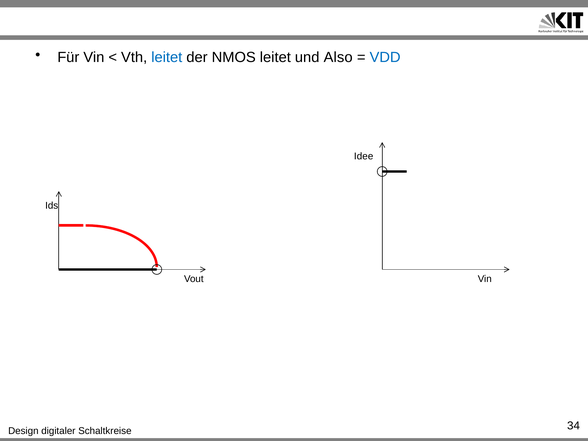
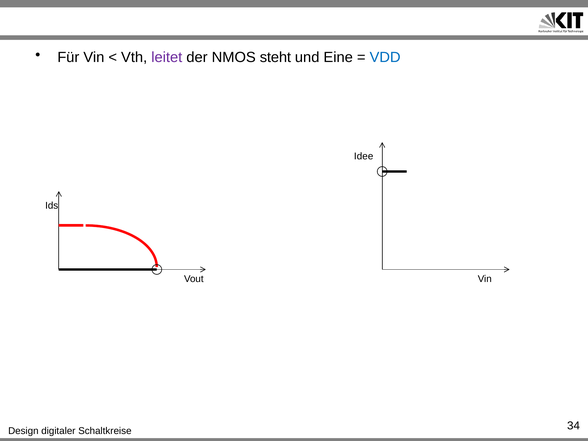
leitet at (167, 57) colour: blue -> purple
NMOS leitet: leitet -> steht
Also: Also -> Eine
